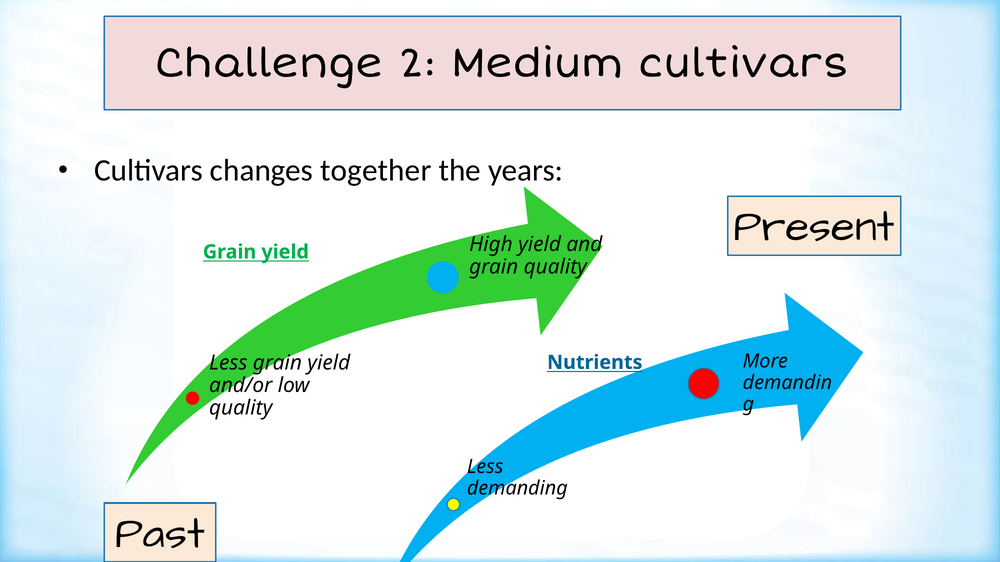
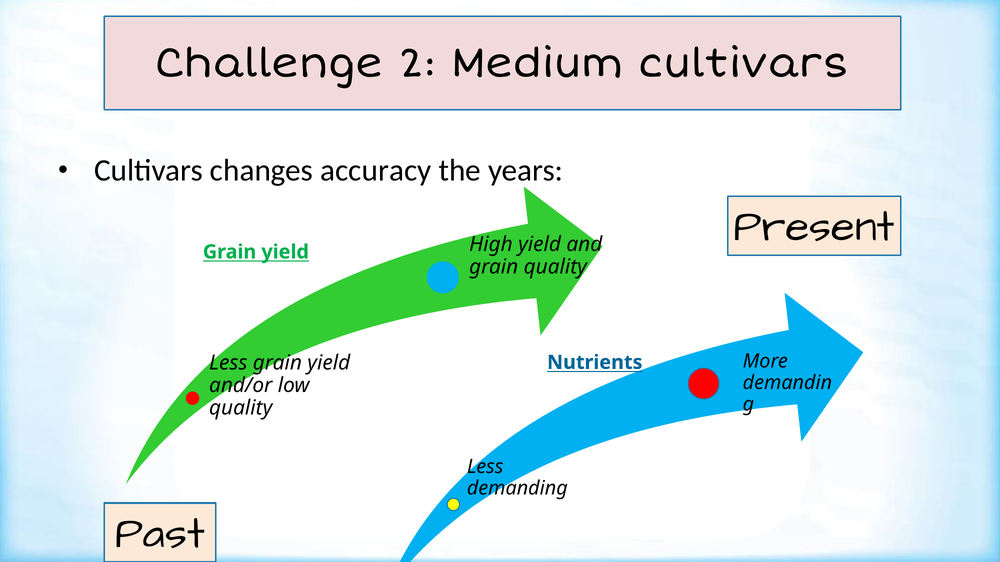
together: together -> accuracy
